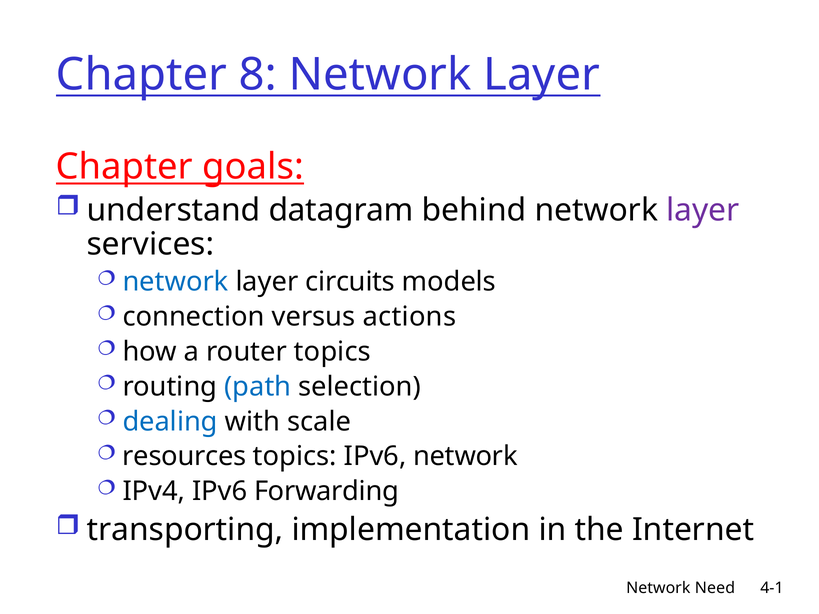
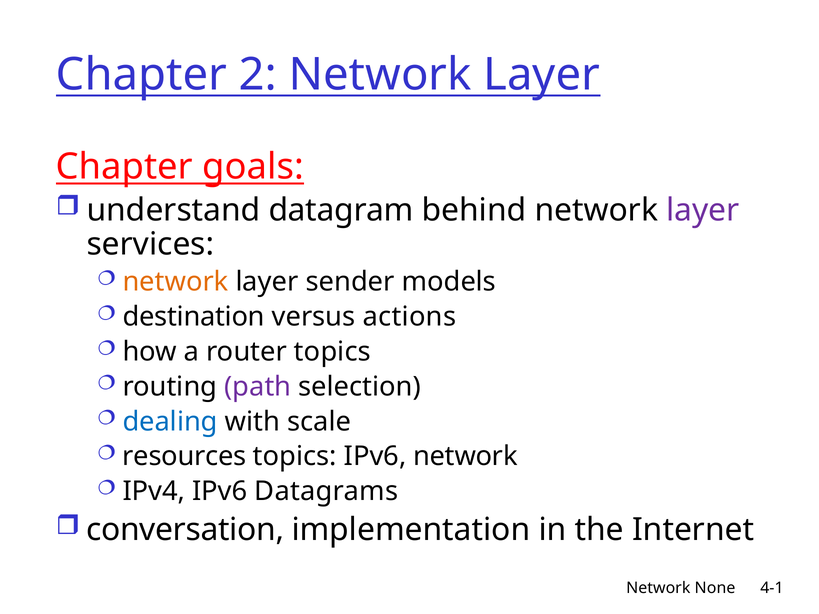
8: 8 -> 2
network at (175, 282) colour: blue -> orange
circuits: circuits -> sender
connection: connection -> destination
path colour: blue -> purple
Forwarding: Forwarding -> Datagrams
transporting: transporting -> conversation
Need: Need -> None
